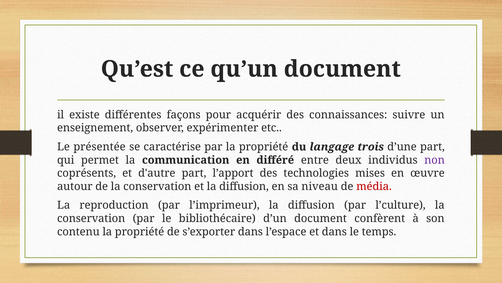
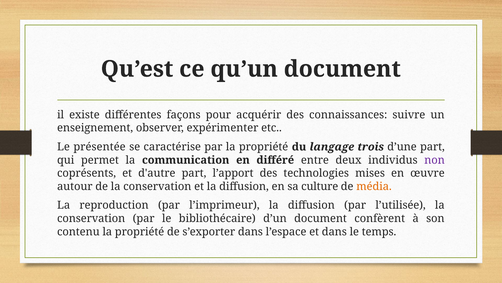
niveau: niveau -> culture
média colour: red -> orange
l’culture: l’culture -> l’utilisée
